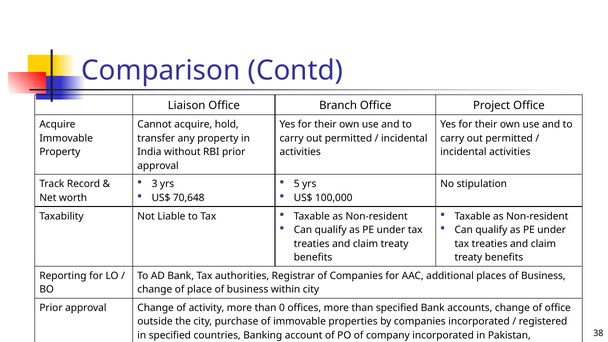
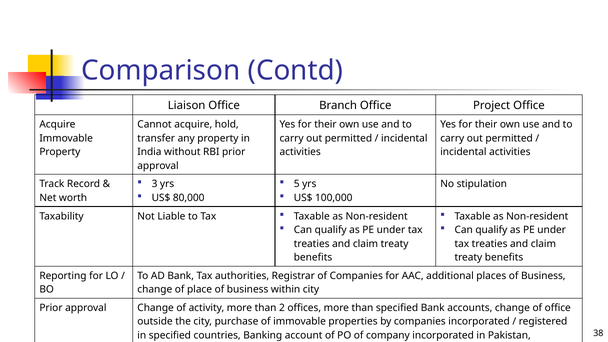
70,648: 70,648 -> 80,000
0: 0 -> 2
